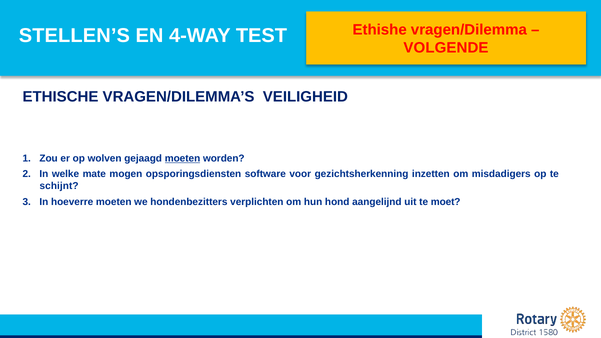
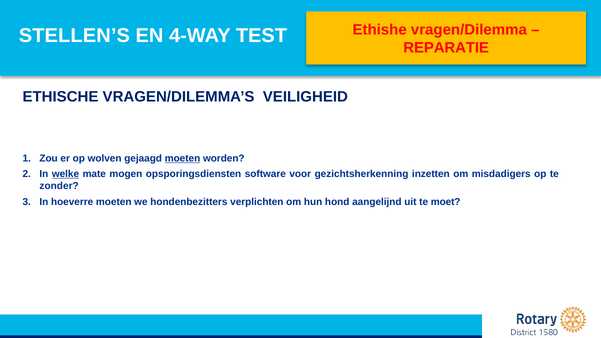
VOLGENDE: VOLGENDE -> REPARATIE
welke underline: none -> present
schijnt: schijnt -> zonder
